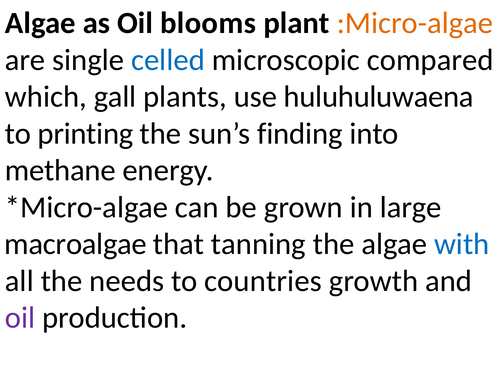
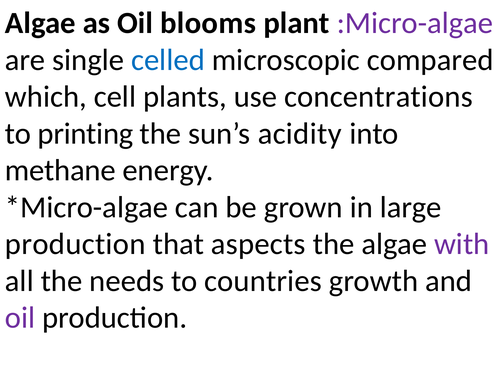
:Micro-algae colour: orange -> purple
gall: gall -> cell
huluhuluwaena: huluhuluwaena -> concentrations
finding: finding -> acidity
macroalgae at (76, 244): macroalgae -> production
tanning: tanning -> aspects
with colour: blue -> purple
